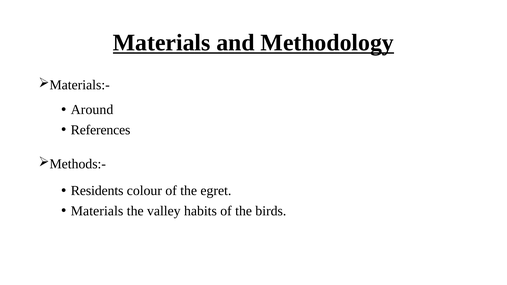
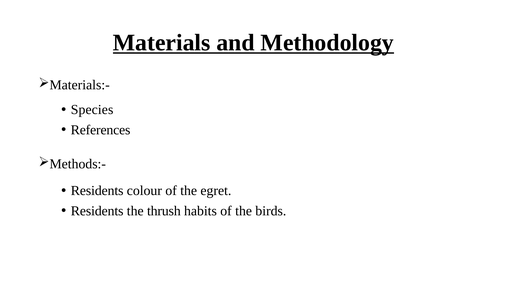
Around: Around -> Species
Materials at (97, 211): Materials -> Residents
valley: valley -> thrush
